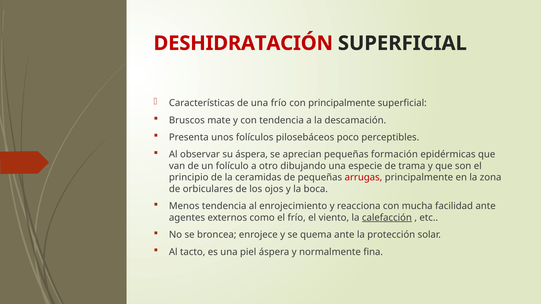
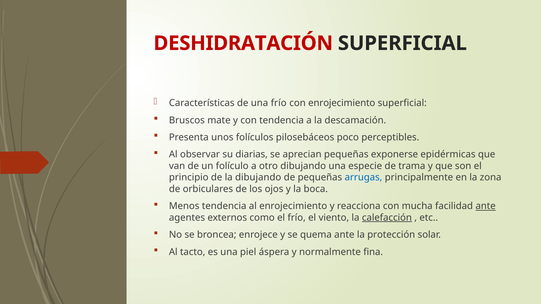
con principalmente: principalmente -> enrojecimiento
su áspera: áspera -> diarias
formación: formación -> exponerse
la ceramidas: ceramidas -> dibujando
arrugas colour: red -> blue
ante at (486, 206) underline: none -> present
